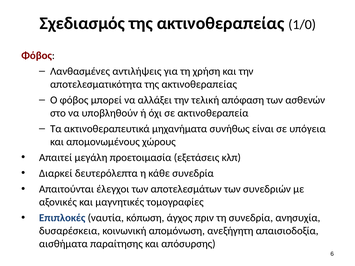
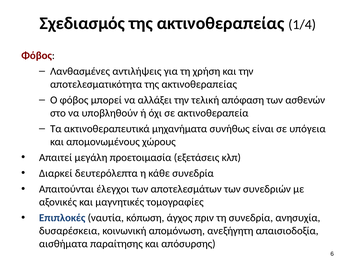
1/0: 1/0 -> 1/4
